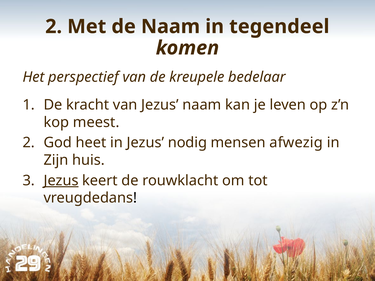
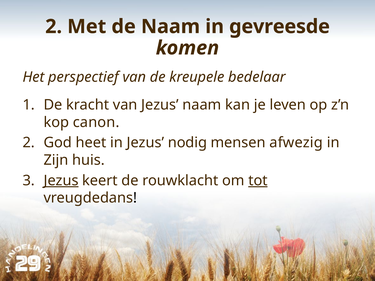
tegendeel: tegendeel -> gevreesde
meest: meest -> canon
tot underline: none -> present
